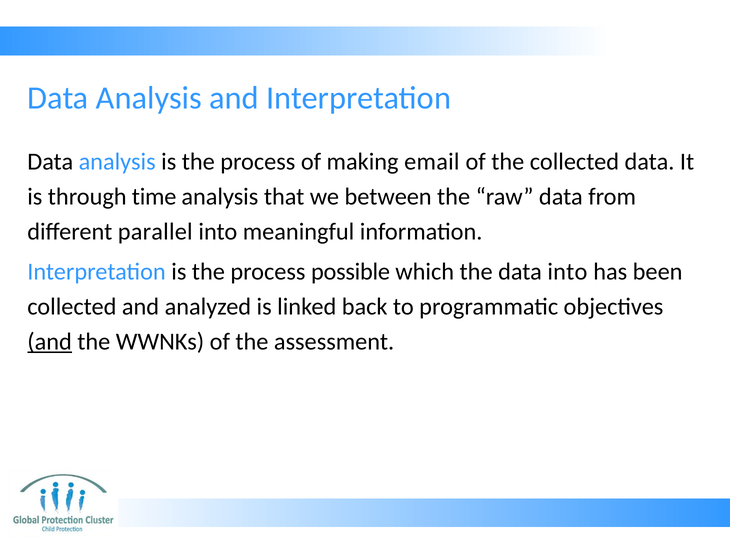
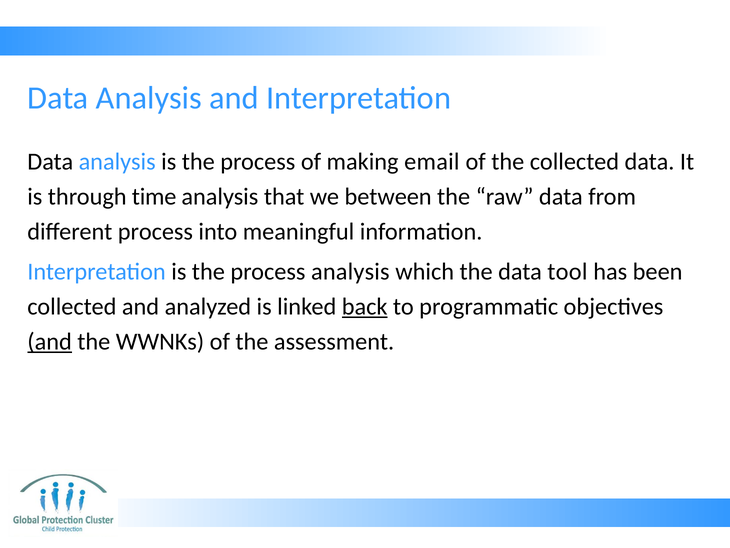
different parallel: parallel -> process
process possible: possible -> analysis
data into: into -> tool
back underline: none -> present
